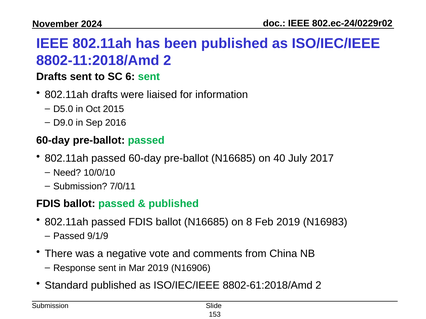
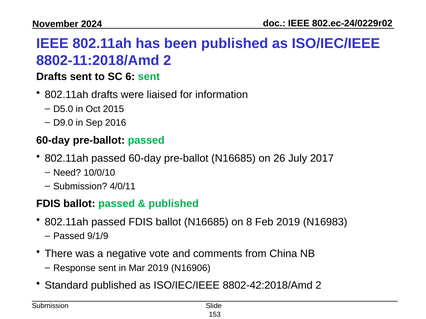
40: 40 -> 26
7/0/11: 7/0/11 -> 4/0/11
8802-61:2018/Amd: 8802-61:2018/Amd -> 8802-42:2018/Amd
